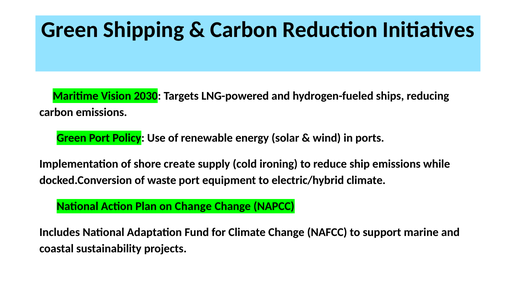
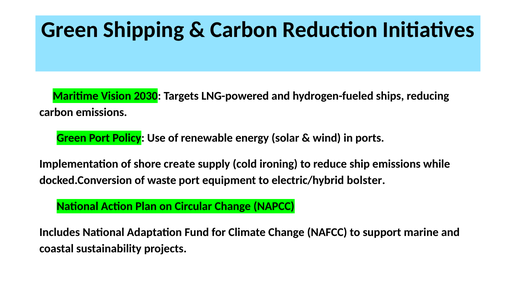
electric/hybrid climate: climate -> bolster
on Change: Change -> Circular
